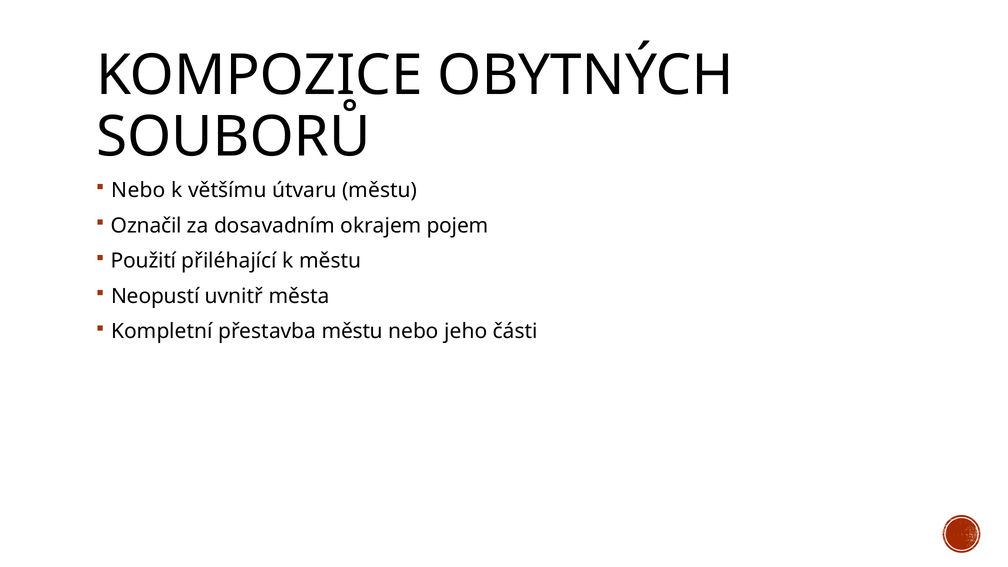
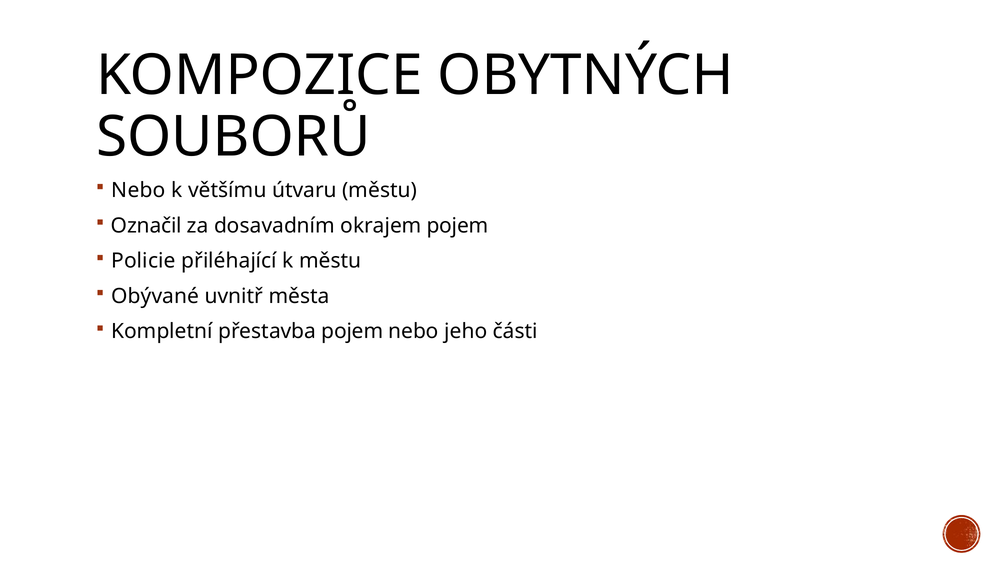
Použití: Použití -> Policie
Neopustí: Neopustí -> Obývané
přestavba městu: městu -> pojem
